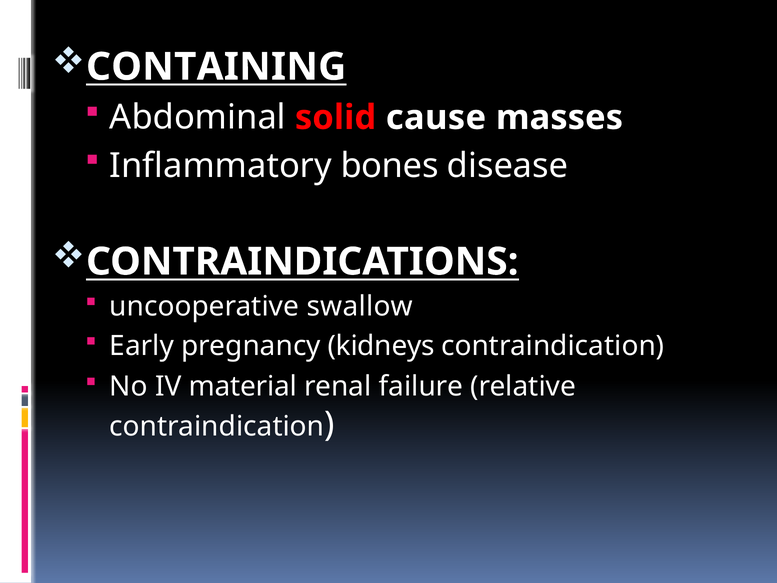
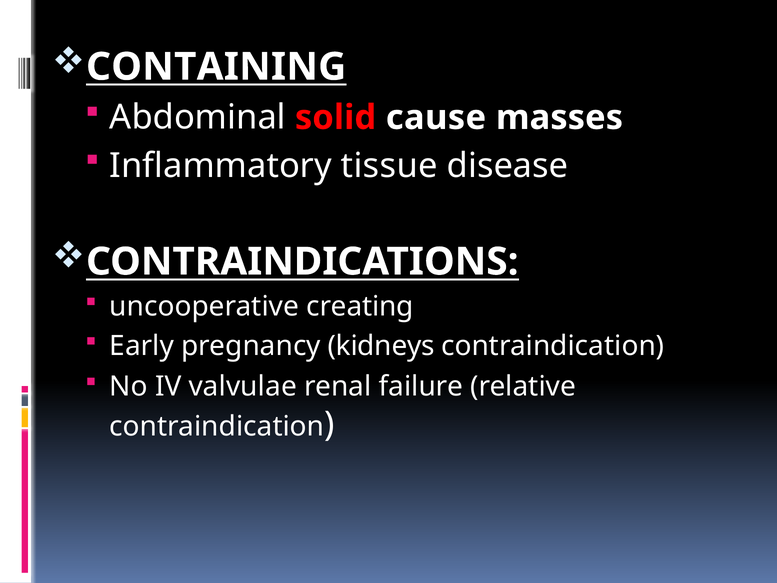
bones: bones -> tissue
swallow: swallow -> creating
material: material -> valvulae
